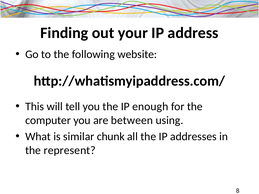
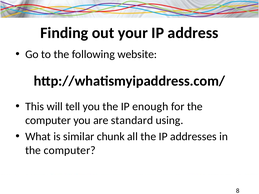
between: between -> standard
represent at (70, 150): represent -> computer
